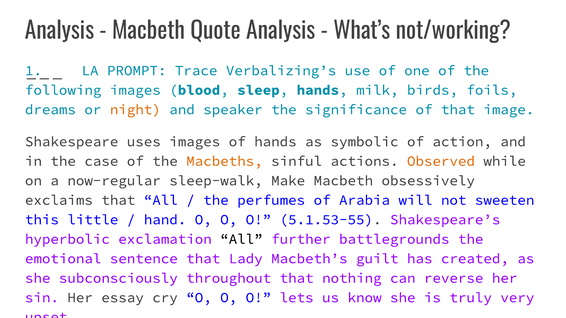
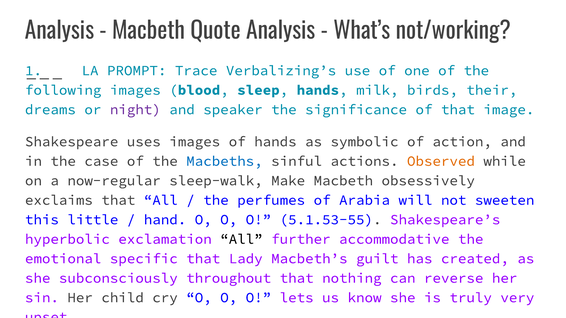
foils: foils -> their
night colour: orange -> purple
Macbeths colour: orange -> blue
battlegrounds: battlegrounds -> accommodative
sentence: sentence -> specific
essay: essay -> child
